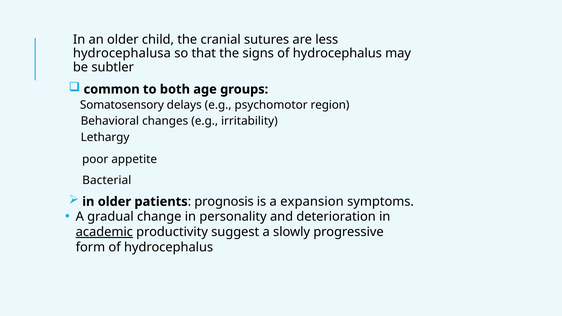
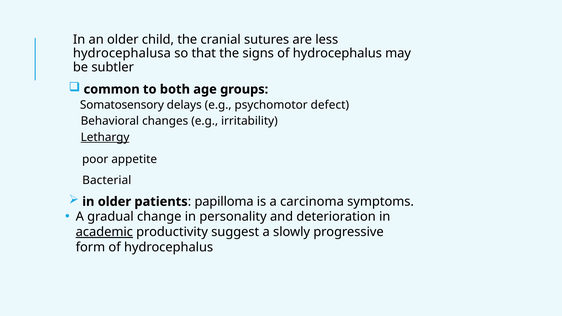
region: region -> defect
Lethargy underline: none -> present
prognosis: prognosis -> papilloma
expansion: expansion -> carcinoma
